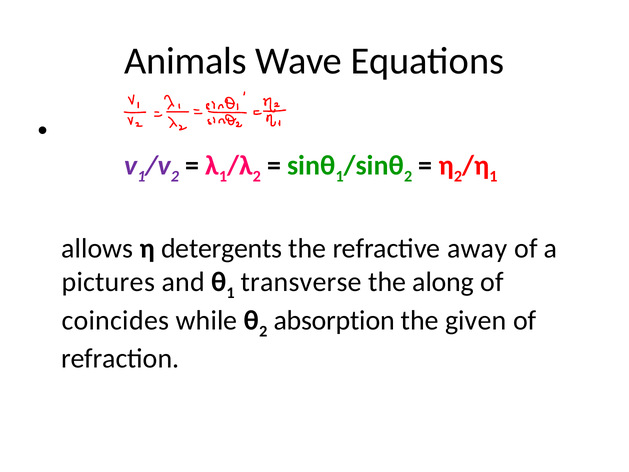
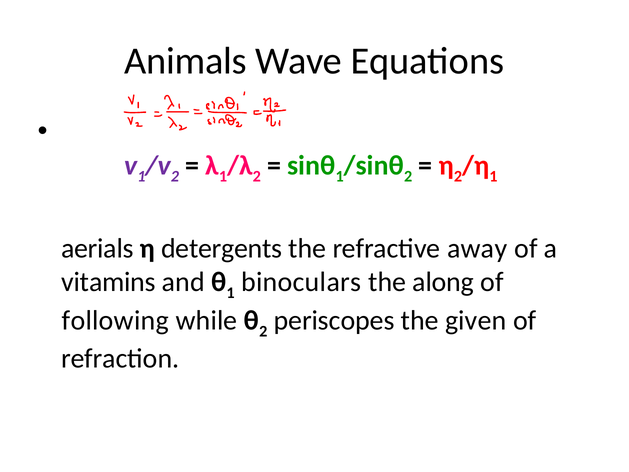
allows: allows -> aerials
pictures: pictures -> vitamins
transverse: transverse -> binoculars
coincides: coincides -> following
absorption: absorption -> periscopes
